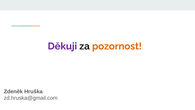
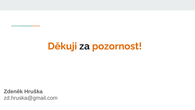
Děkuji colour: purple -> orange
